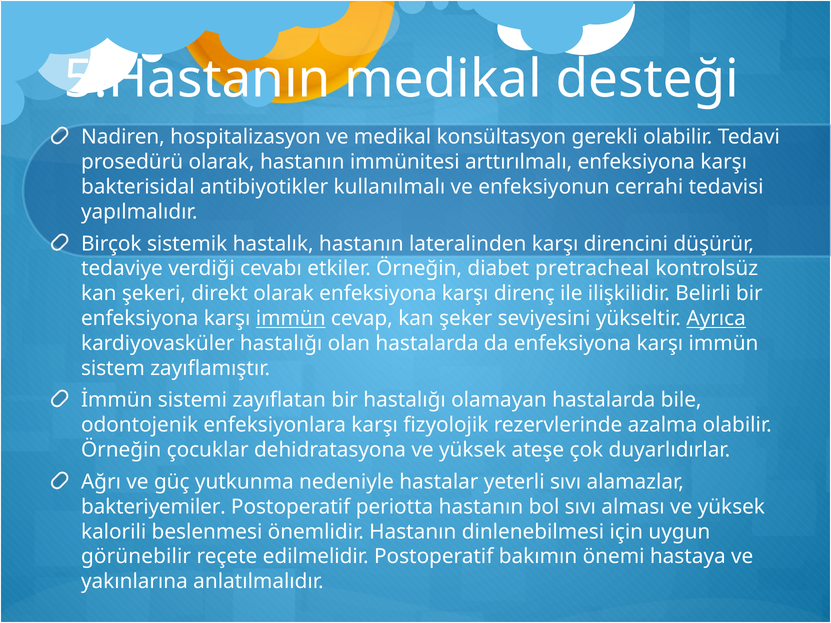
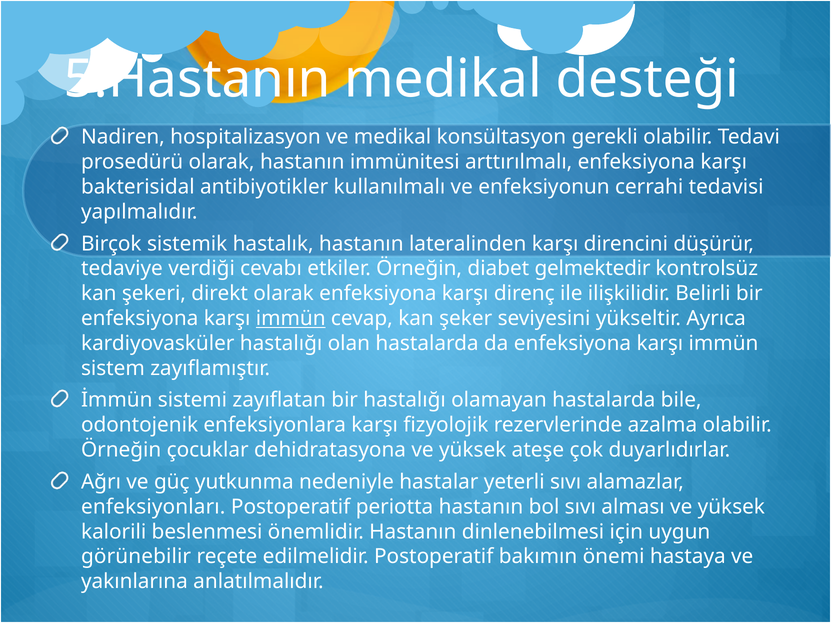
pretracheal: pretracheal -> gelmektedir
Ayrıca underline: present -> none
bakteriyemiler: bakteriyemiler -> enfeksiyonları
